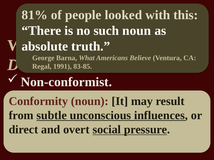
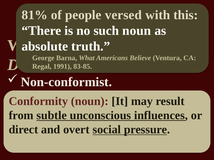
looked: looked -> versed
